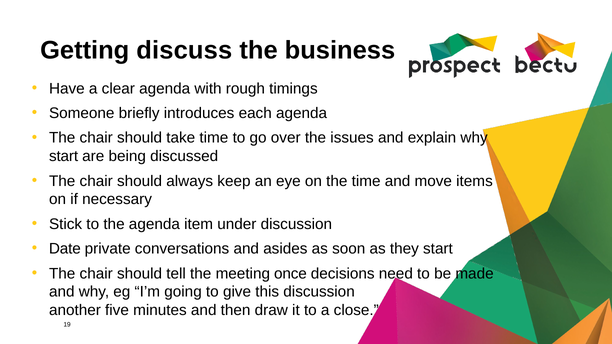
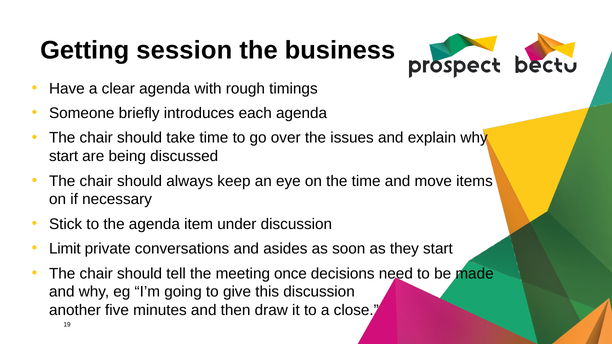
discuss: discuss -> session
Date: Date -> Limit
